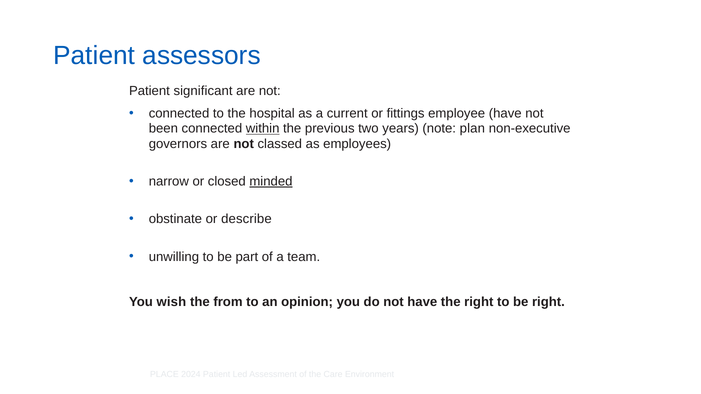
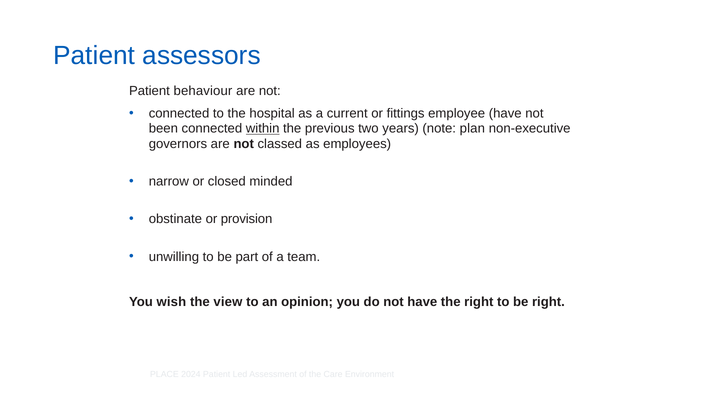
significant: significant -> behaviour
minded underline: present -> none
describe: describe -> provision
from: from -> view
